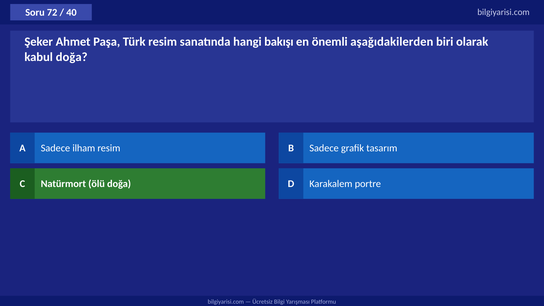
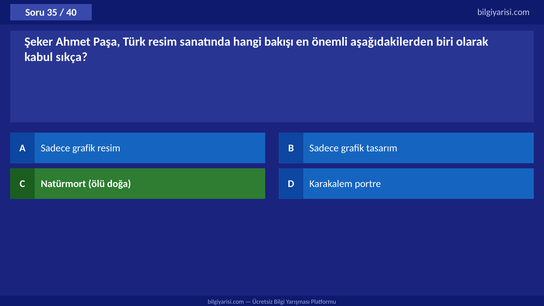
72: 72 -> 35
kabul doğa: doğa -> sıkça
A Sadece ilham: ilham -> grafik
